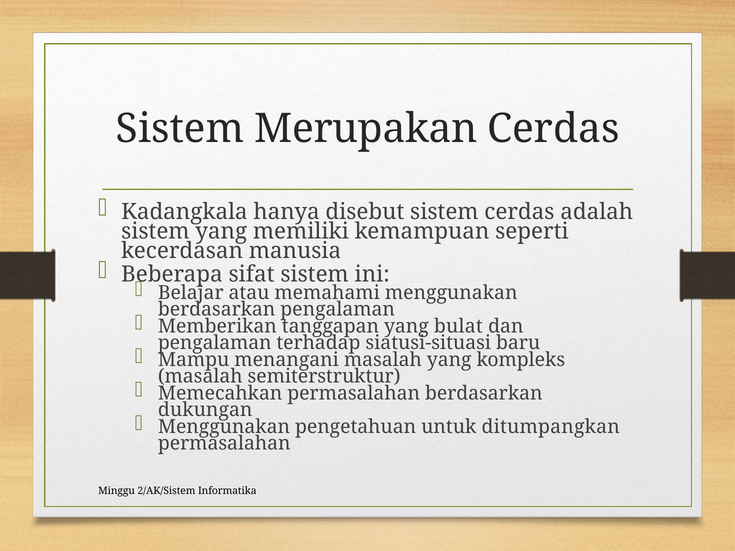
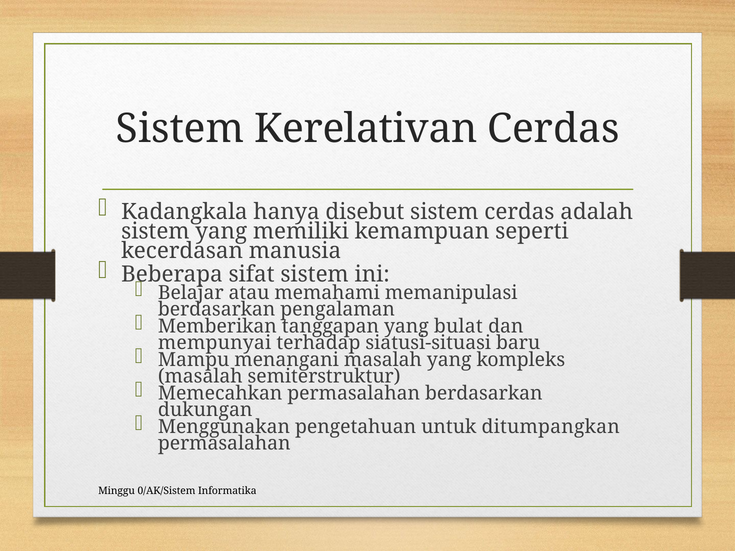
Merupakan: Merupakan -> Kerelativan
memahami menggunakan: menggunakan -> memanipulasi
pengalaman at (215, 343): pengalaman -> mempunyai
2/AK/Sistem: 2/AK/Sistem -> 0/AK/Sistem
